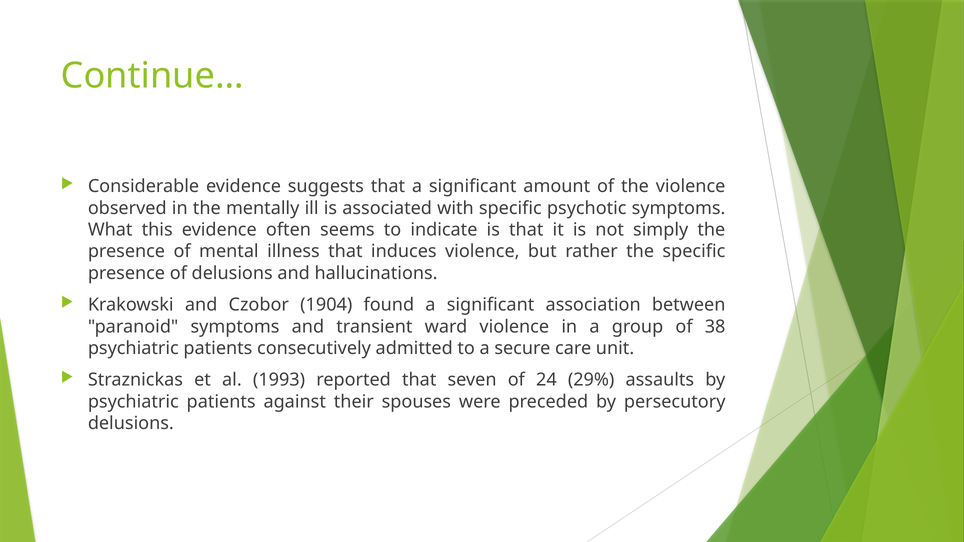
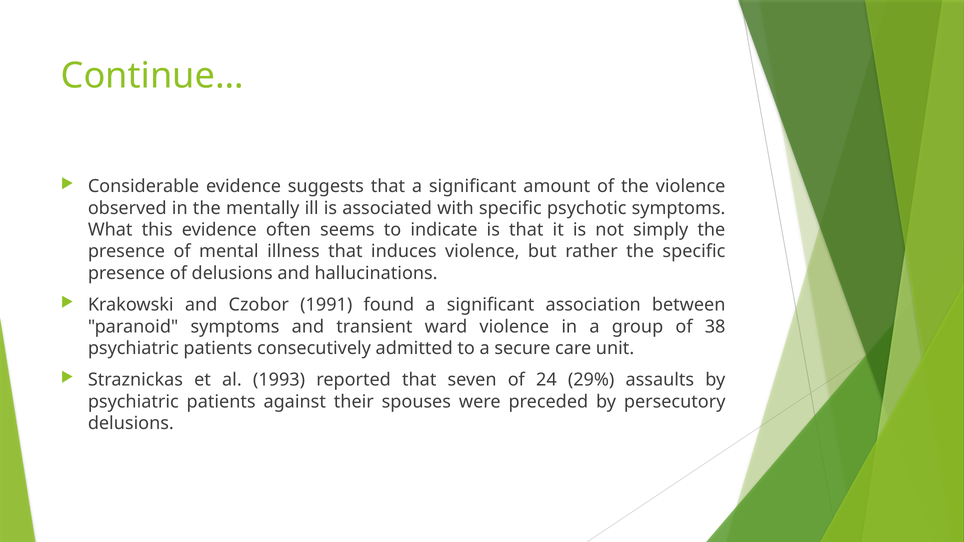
1904: 1904 -> 1991
